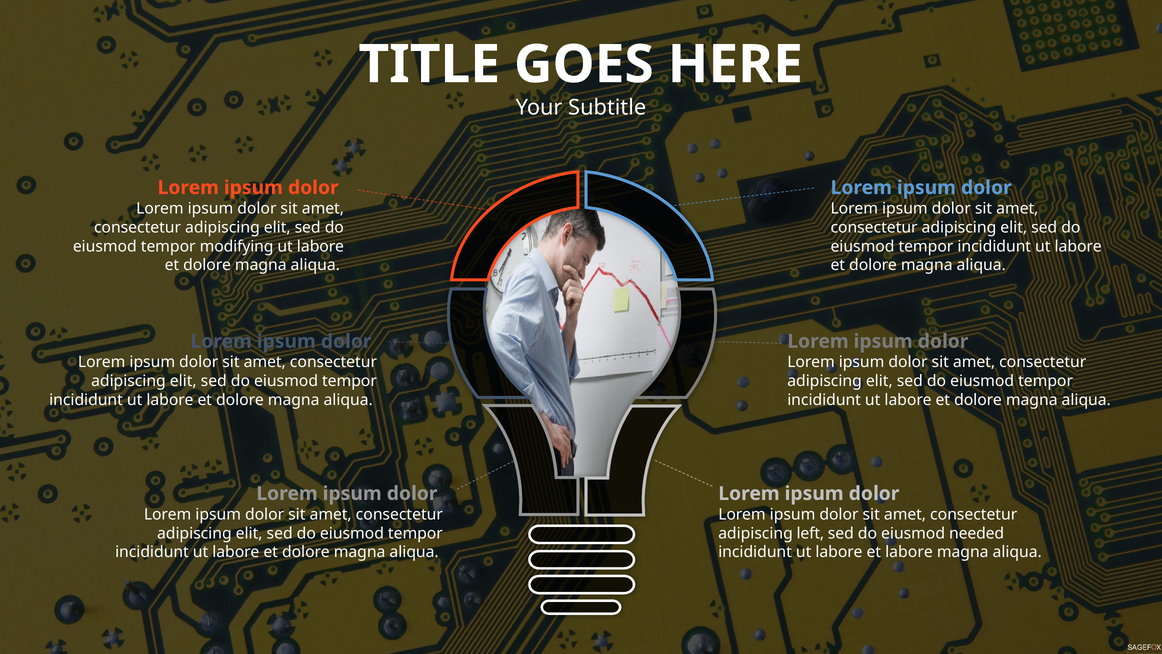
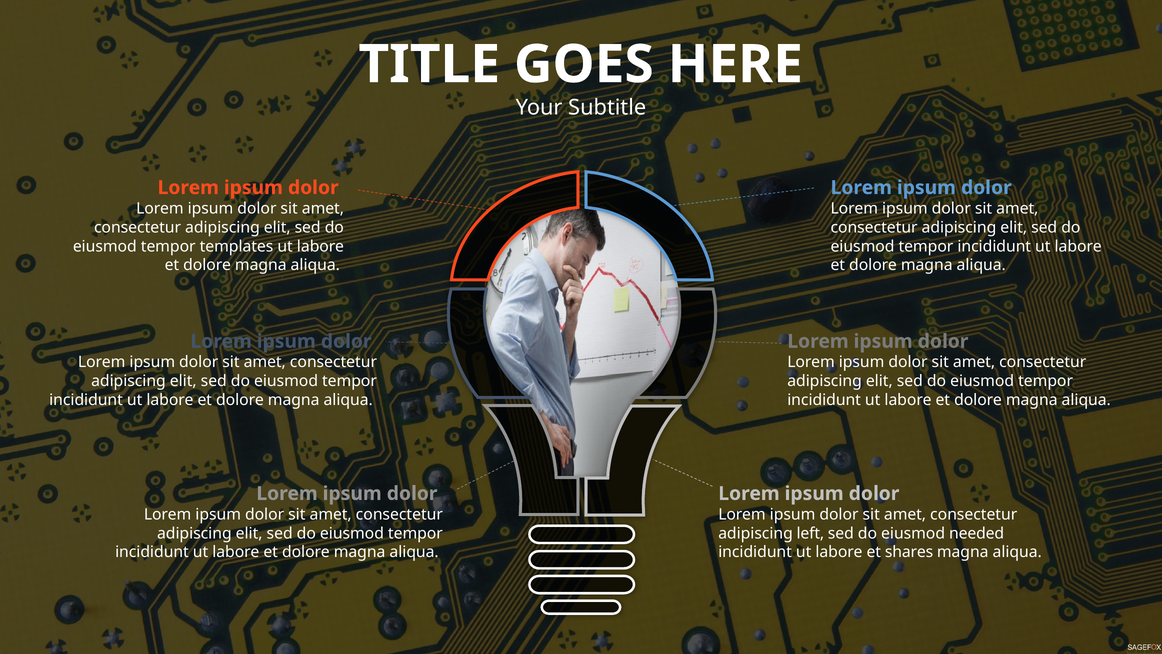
modifying: modifying -> templates
et labore: labore -> shares
